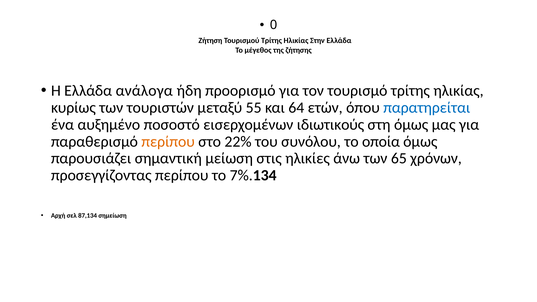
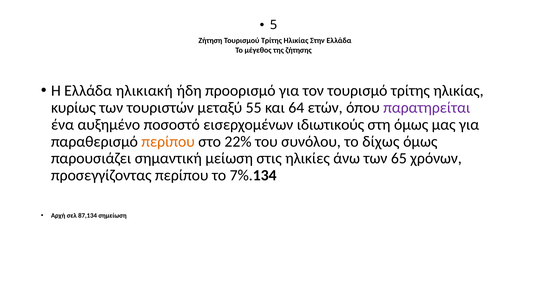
0: 0 -> 5
ανάλογα: ανάλογα -> ηλικιακή
παρατηρείται colour: blue -> purple
οποία: οποία -> δίχως
